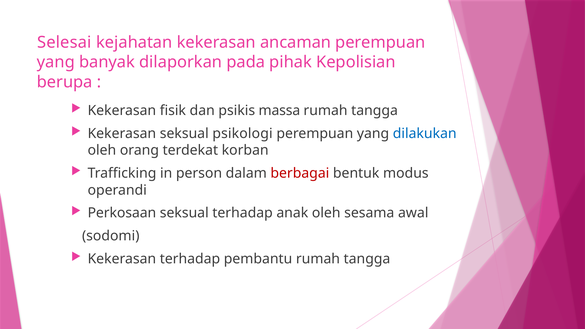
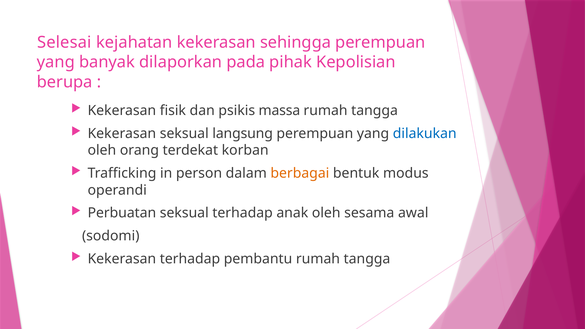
ancaman: ancaman -> sehingga
psikologi: psikologi -> langsung
berbagai colour: red -> orange
Perkosaan: Perkosaan -> Perbuatan
